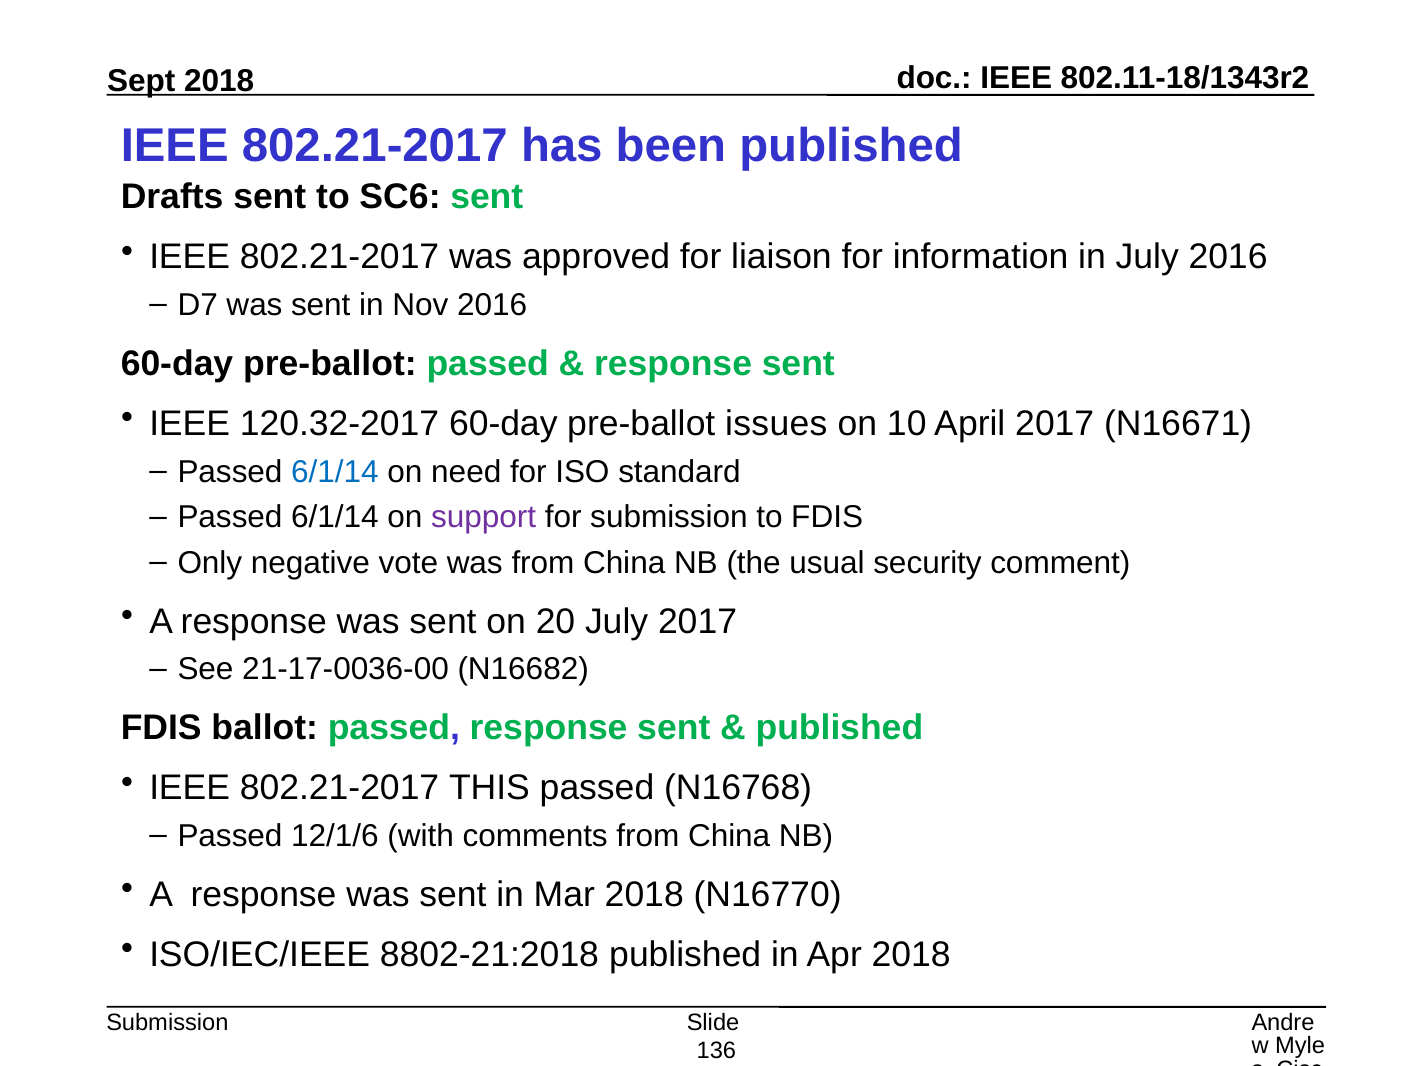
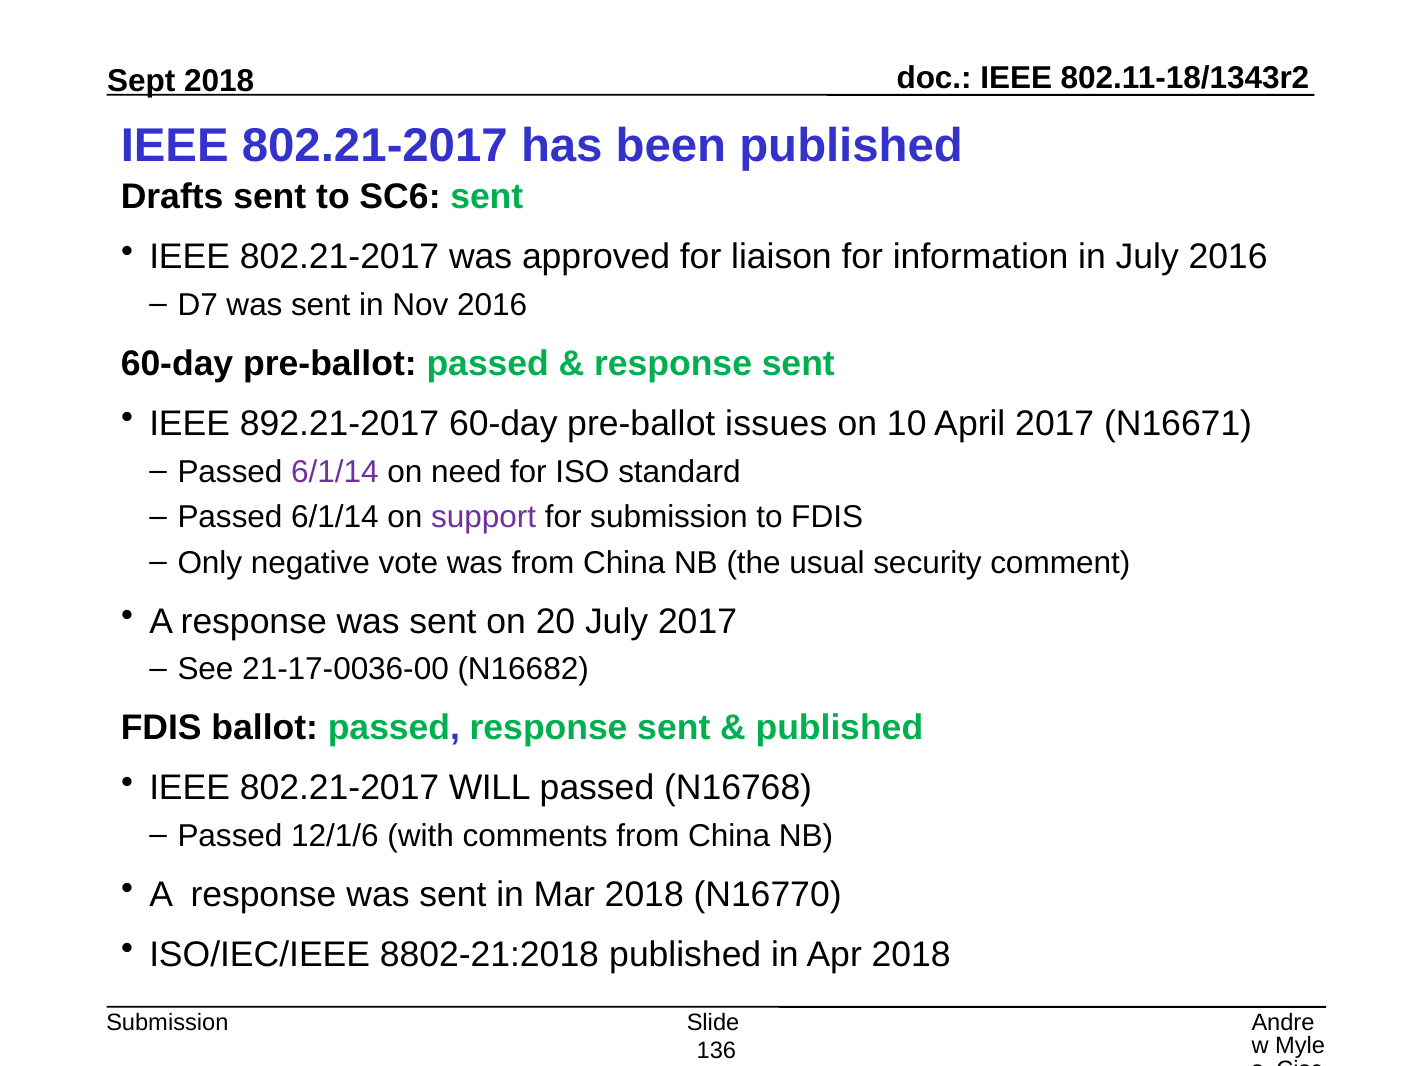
120.32-2017: 120.32-2017 -> 892.21-2017
6/1/14 at (335, 472) colour: blue -> purple
THIS: THIS -> WILL
